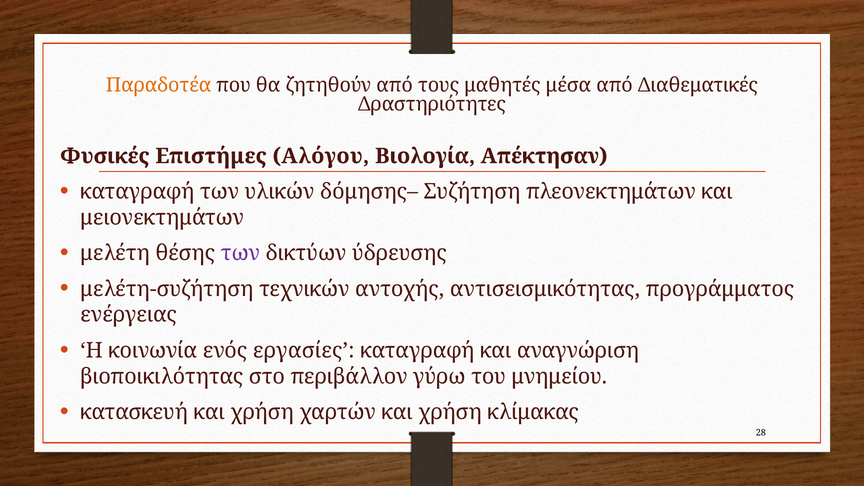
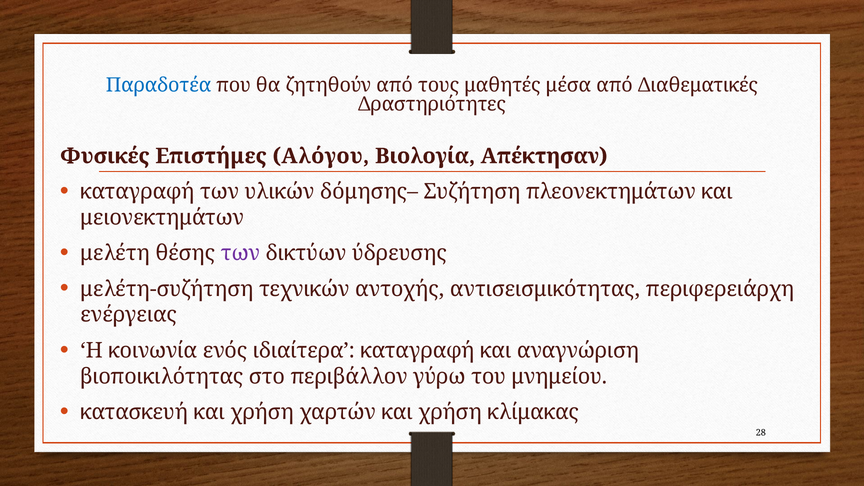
Παραδοτέα colour: orange -> blue
προγράμματος: προγράμματος -> περιφερειάρχη
εργασίες: εργασίες -> ιδιαίτερα
